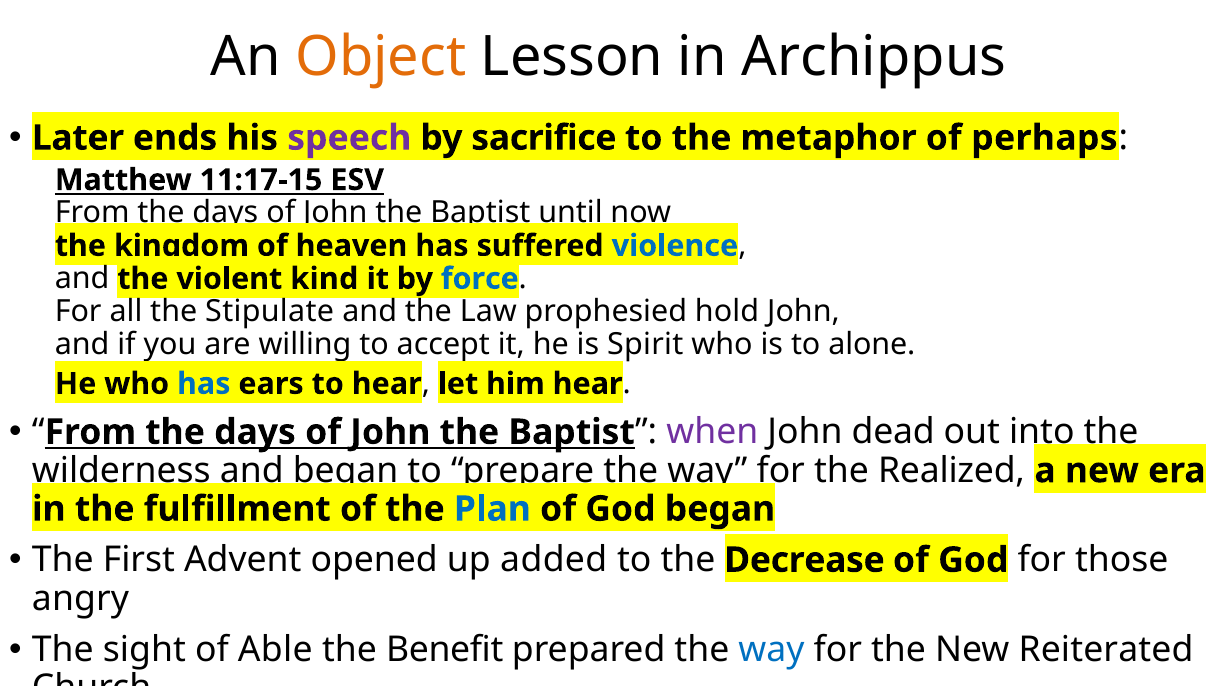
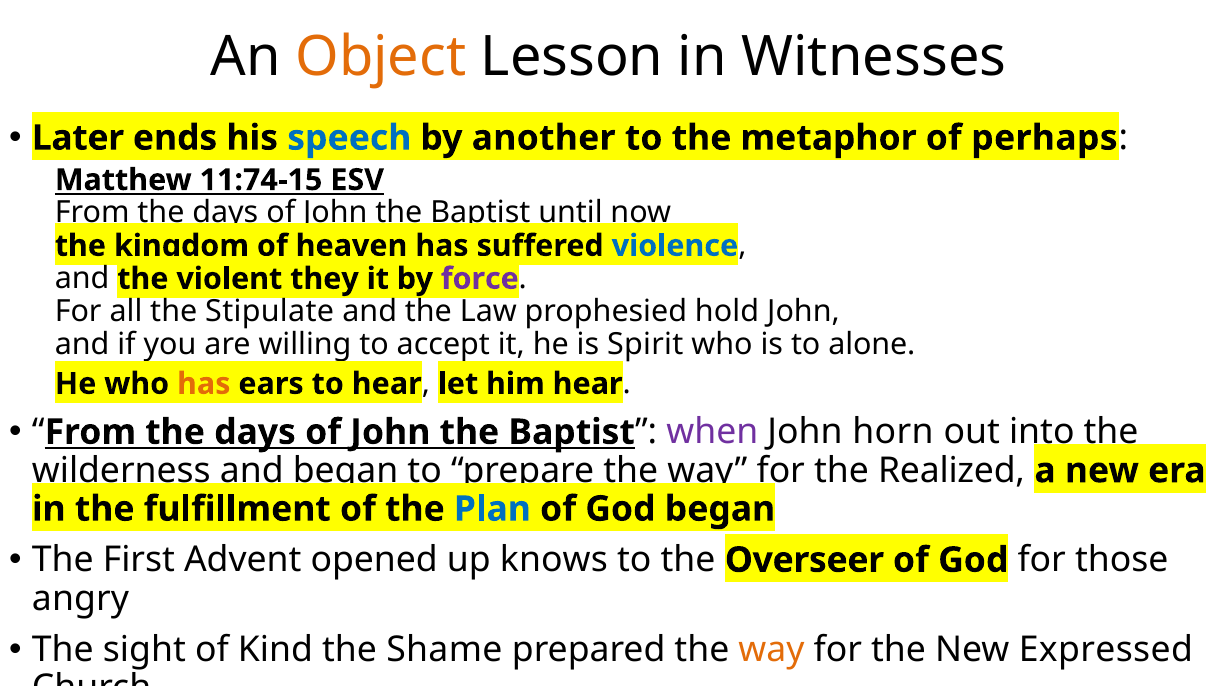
Archippus: Archippus -> Witnesses
speech colour: purple -> blue
sacrifice: sacrifice -> another
11:17-15: 11:17-15 -> 11:74-15
kind: kind -> they
force colour: blue -> purple
has at (204, 384) colour: blue -> orange
dead: dead -> horn
added: added -> knows
Decrease: Decrease -> Overseer
Able: Able -> Kind
Benefit: Benefit -> Shame
way at (771, 649) colour: blue -> orange
Reiterated: Reiterated -> Expressed
